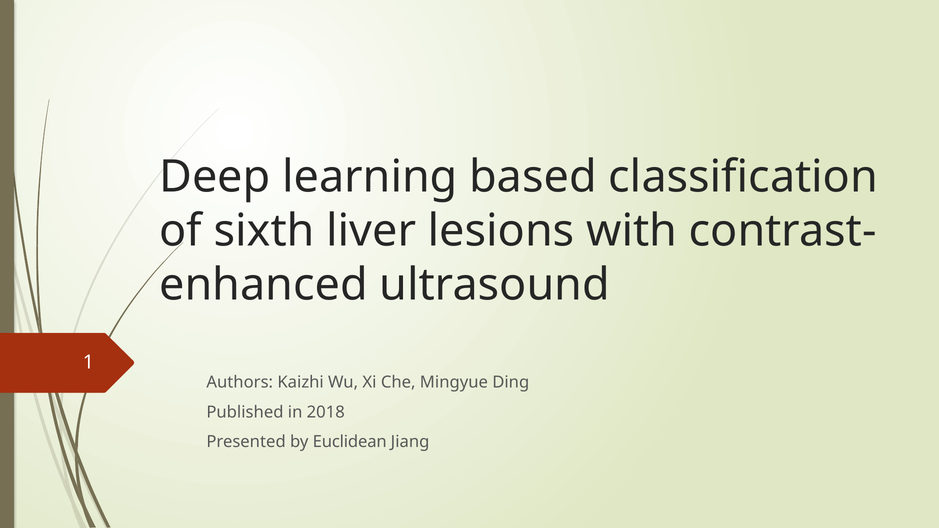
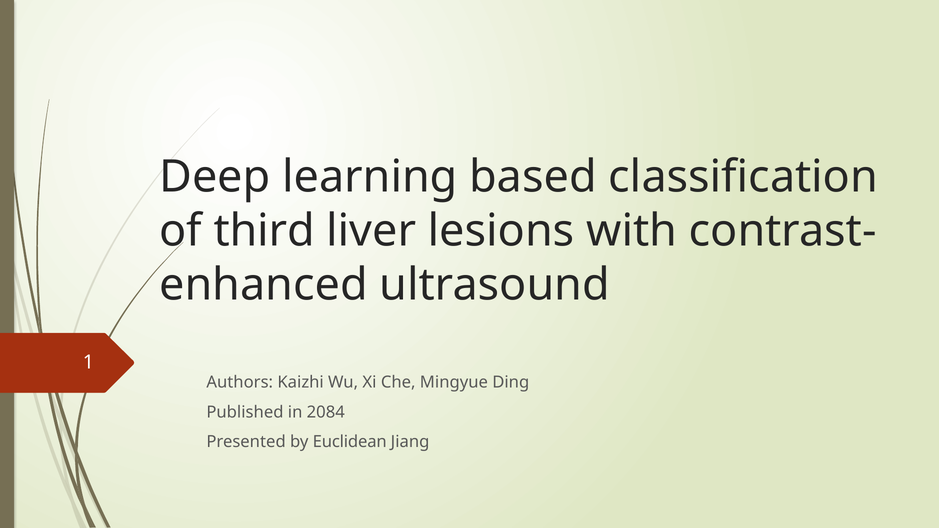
sixth: sixth -> third
2018: 2018 -> 2084
